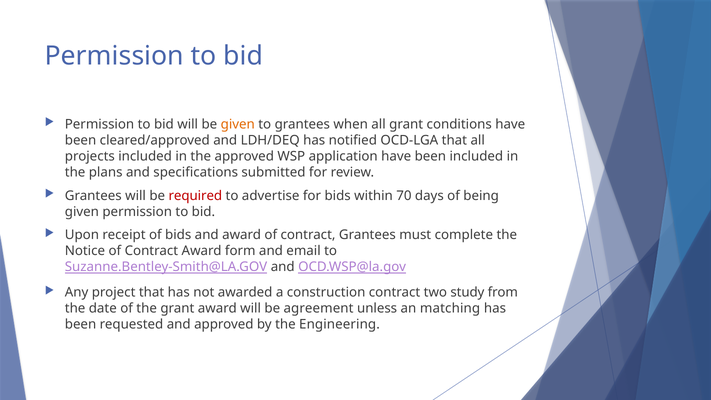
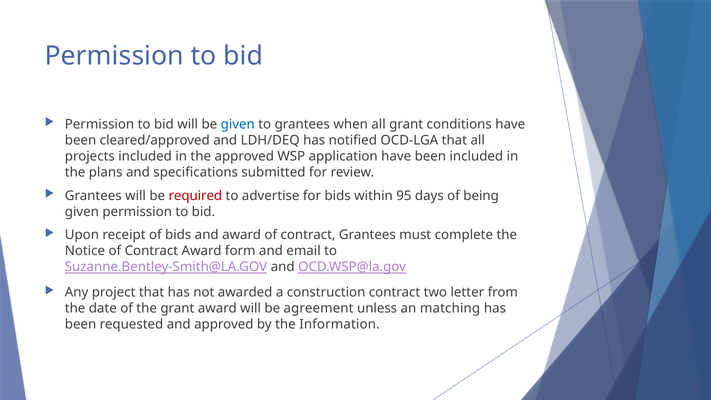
given at (238, 124) colour: orange -> blue
70: 70 -> 95
study: study -> letter
Engineering: Engineering -> Information
